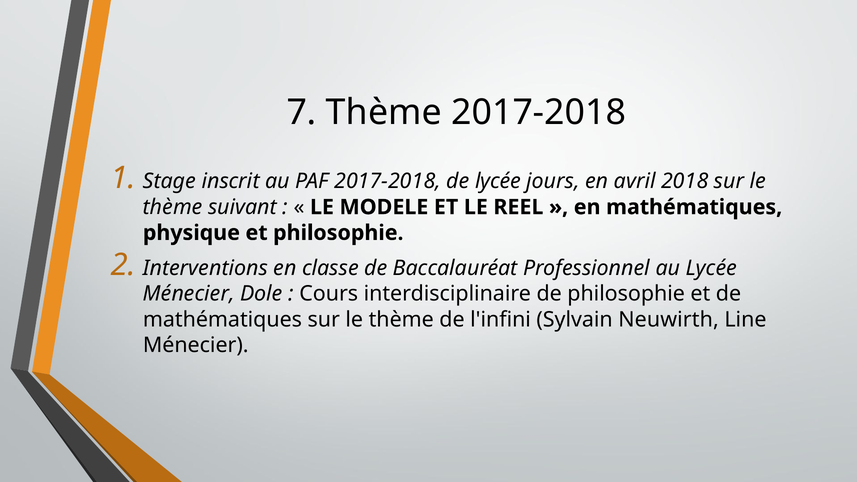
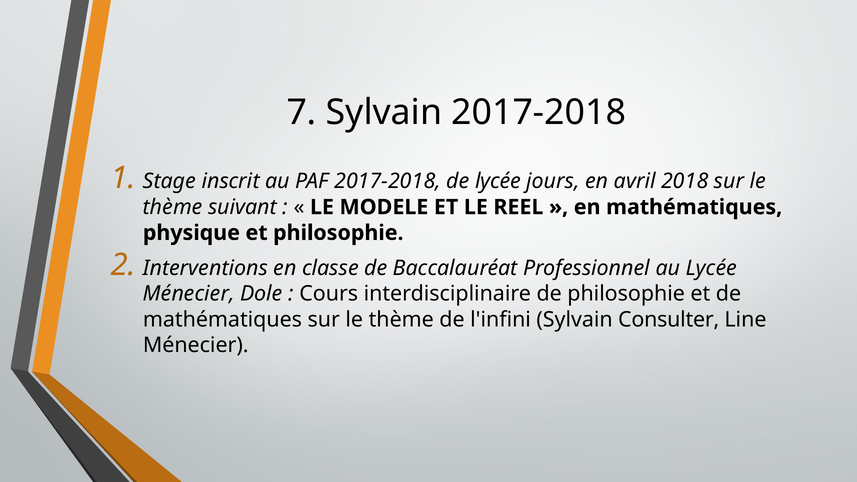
7 Thème: Thème -> Sylvain
Neuwirth: Neuwirth -> Consulter
